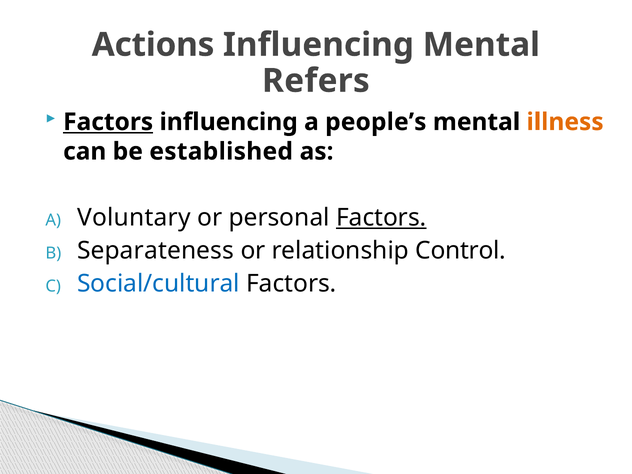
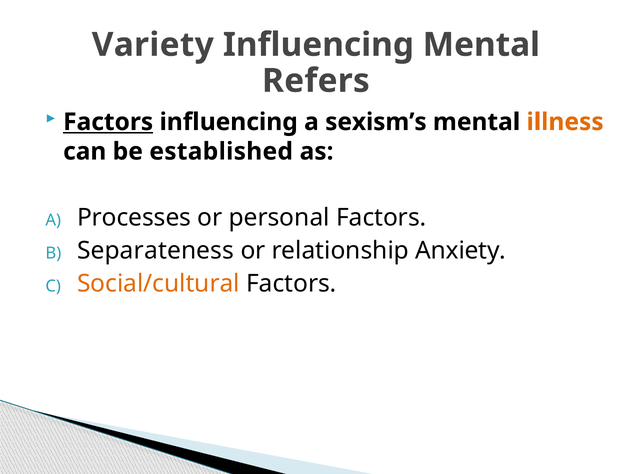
Actions: Actions -> Variety
people’s: people’s -> sexism’s
Voluntary: Voluntary -> Processes
Factors at (381, 218) underline: present -> none
Control: Control -> Anxiety
Social/cultural colour: blue -> orange
